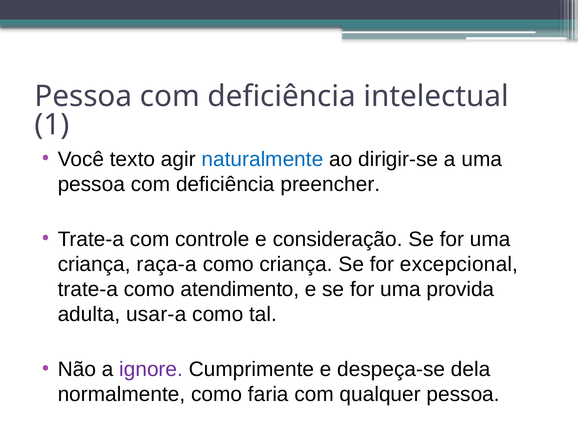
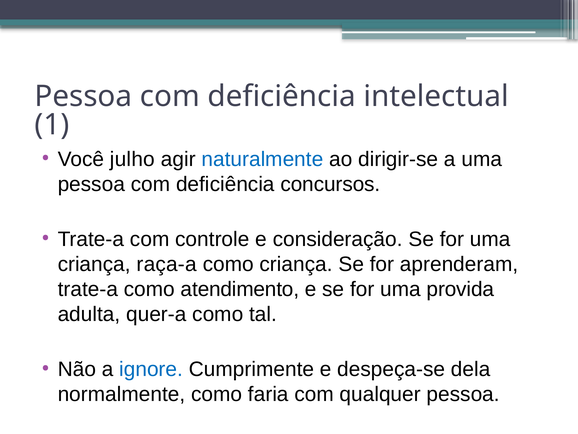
texto: texto -> julho
preencher: preencher -> concursos
excepcional: excepcional -> aprenderam
usar-a: usar-a -> quer-a
ignore colour: purple -> blue
